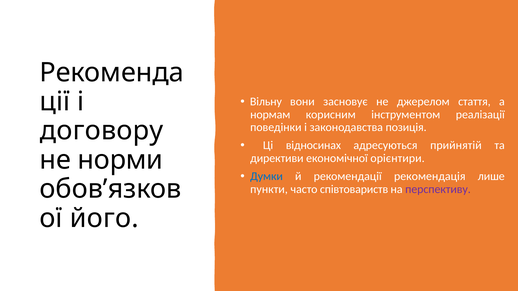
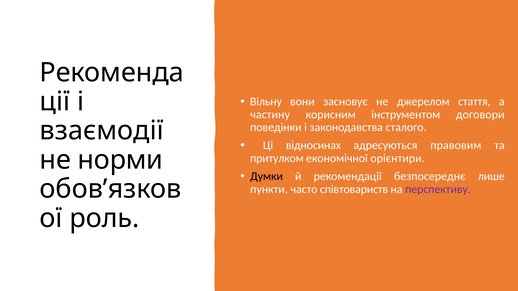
нормам: нормам -> частину
реалізації: реалізації -> договори
позиція: позиція -> сталого
договору: договору -> взаємодії
прийнятій: прийнятій -> правовим
директиви: директиви -> притулком
Думки colour: blue -> black
рекомендація: рекомендація -> безпосереднє
його: його -> роль
